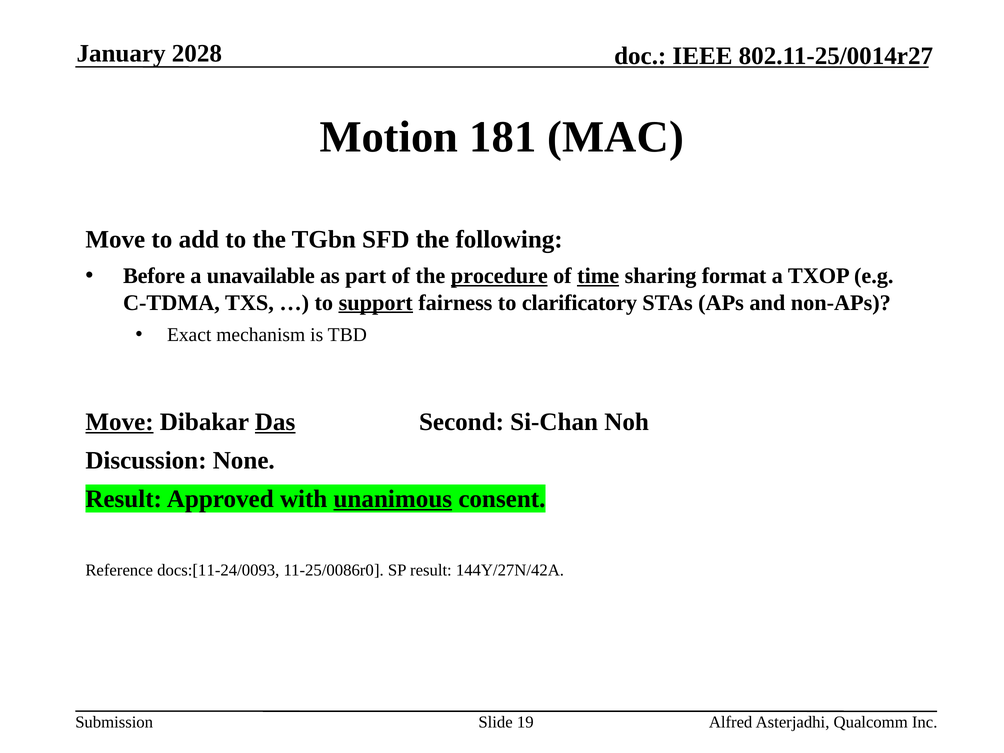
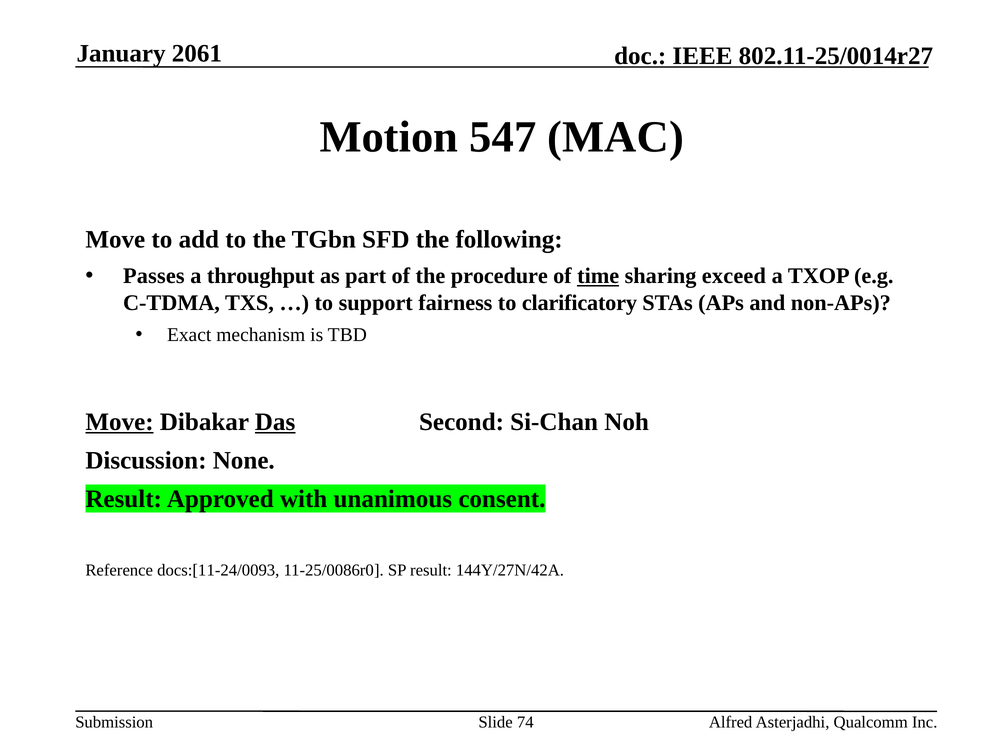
2028: 2028 -> 2061
181: 181 -> 547
Before: Before -> Passes
unavailable: unavailable -> throughput
procedure underline: present -> none
format: format -> exceed
support underline: present -> none
unanimous underline: present -> none
19: 19 -> 74
